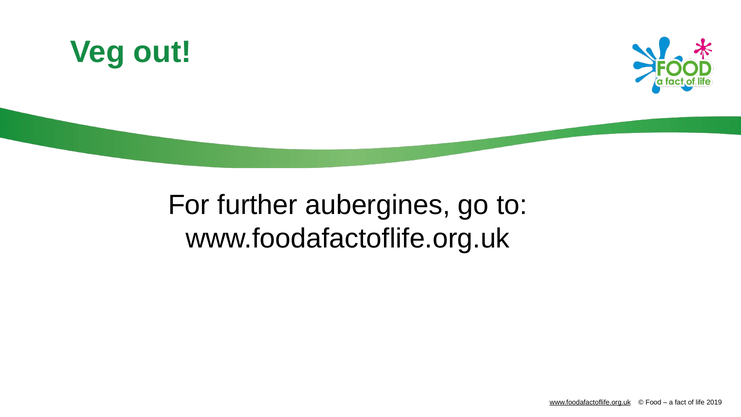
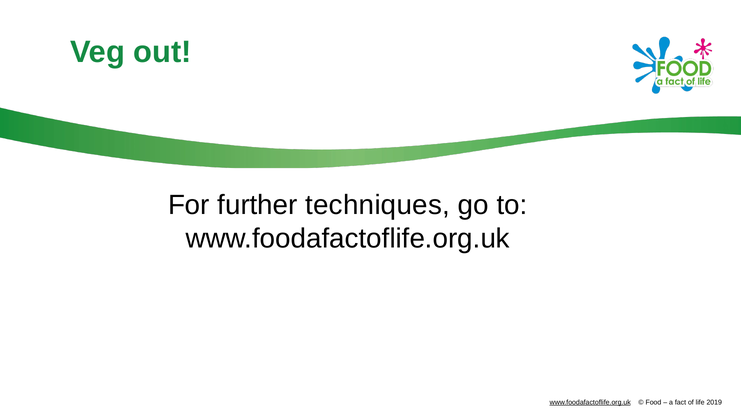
aubergines: aubergines -> techniques
